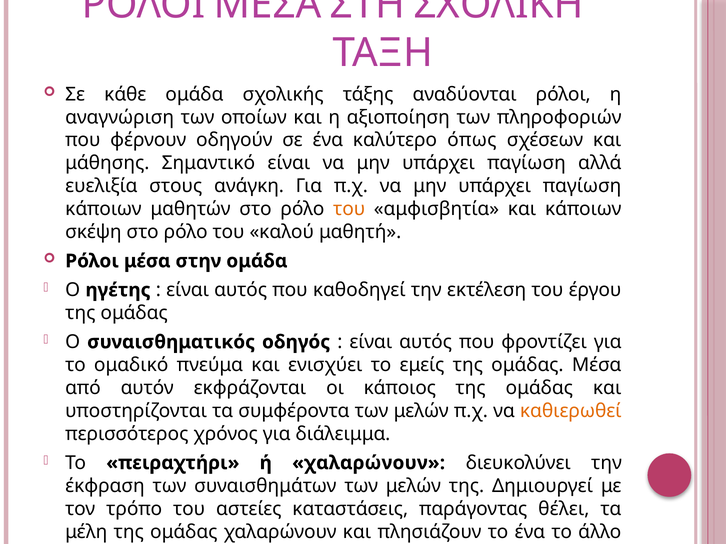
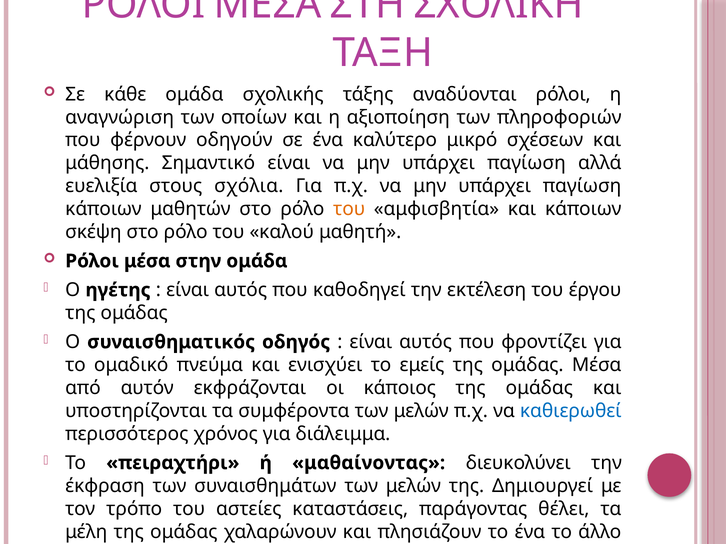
όπως: όπως -> μικρό
ανάγκη: ανάγκη -> σχόλια
καθιερωθεί colour: orange -> blue
ή χαλαρώνουν: χαλαρώνουν -> μαθαίνοντας
